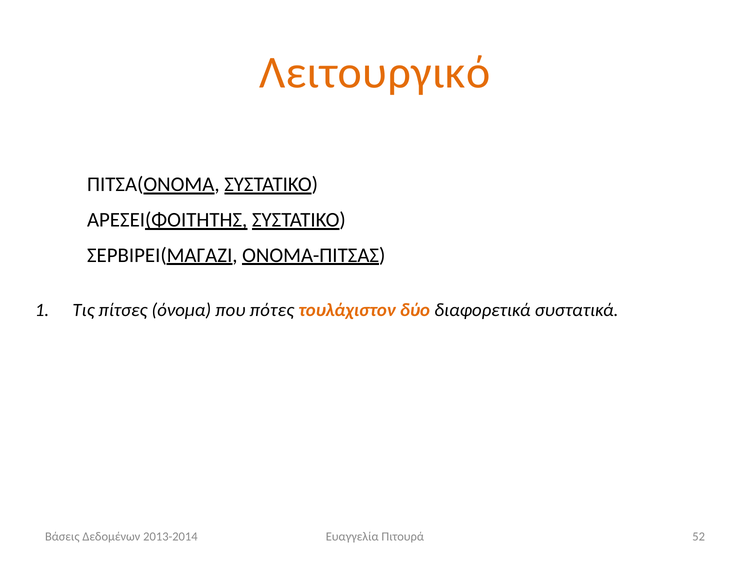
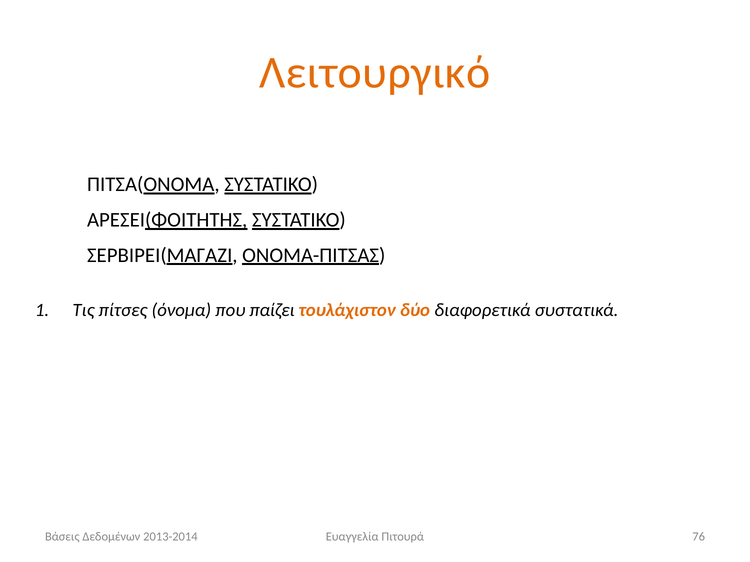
πότες: πότες -> παίζει
52: 52 -> 76
